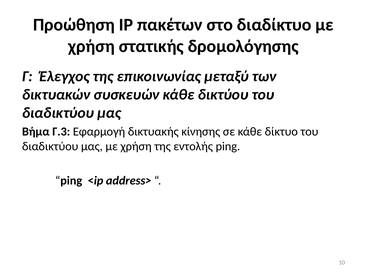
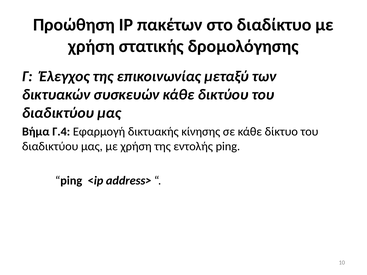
Γ.3: Γ.3 -> Γ.4
